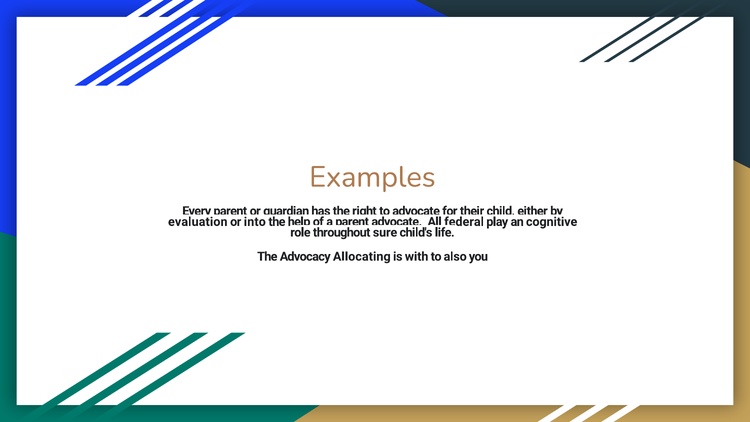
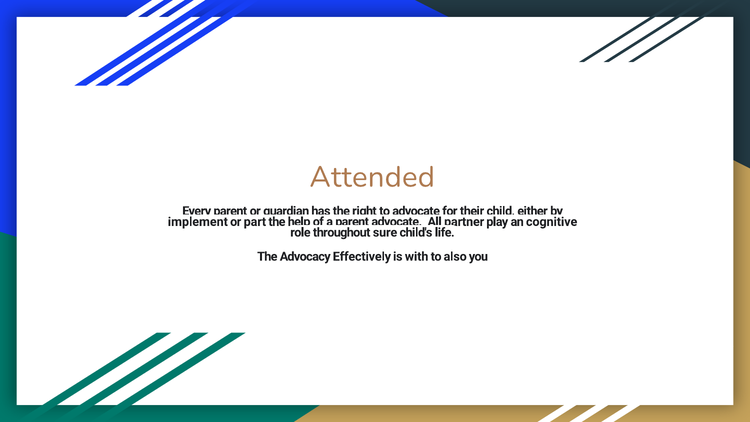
Examples: Examples -> Attended
evaluation: evaluation -> implement
into: into -> part
federal: federal -> partner
Allocating: Allocating -> Effectively
